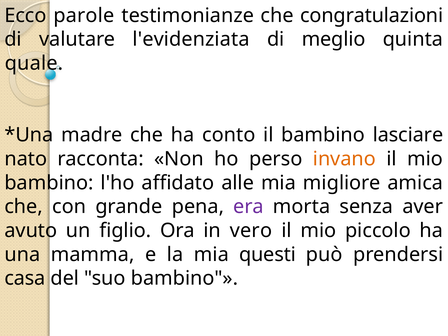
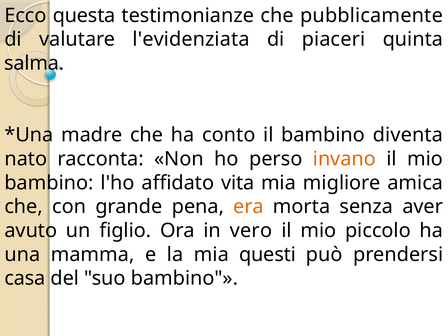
parole: parole -> questa
congratulazioni: congratulazioni -> pubblicamente
meglio: meglio -> piaceri
quale: quale -> salma
lasciare: lasciare -> diventa
alle: alle -> vita
era colour: purple -> orange
